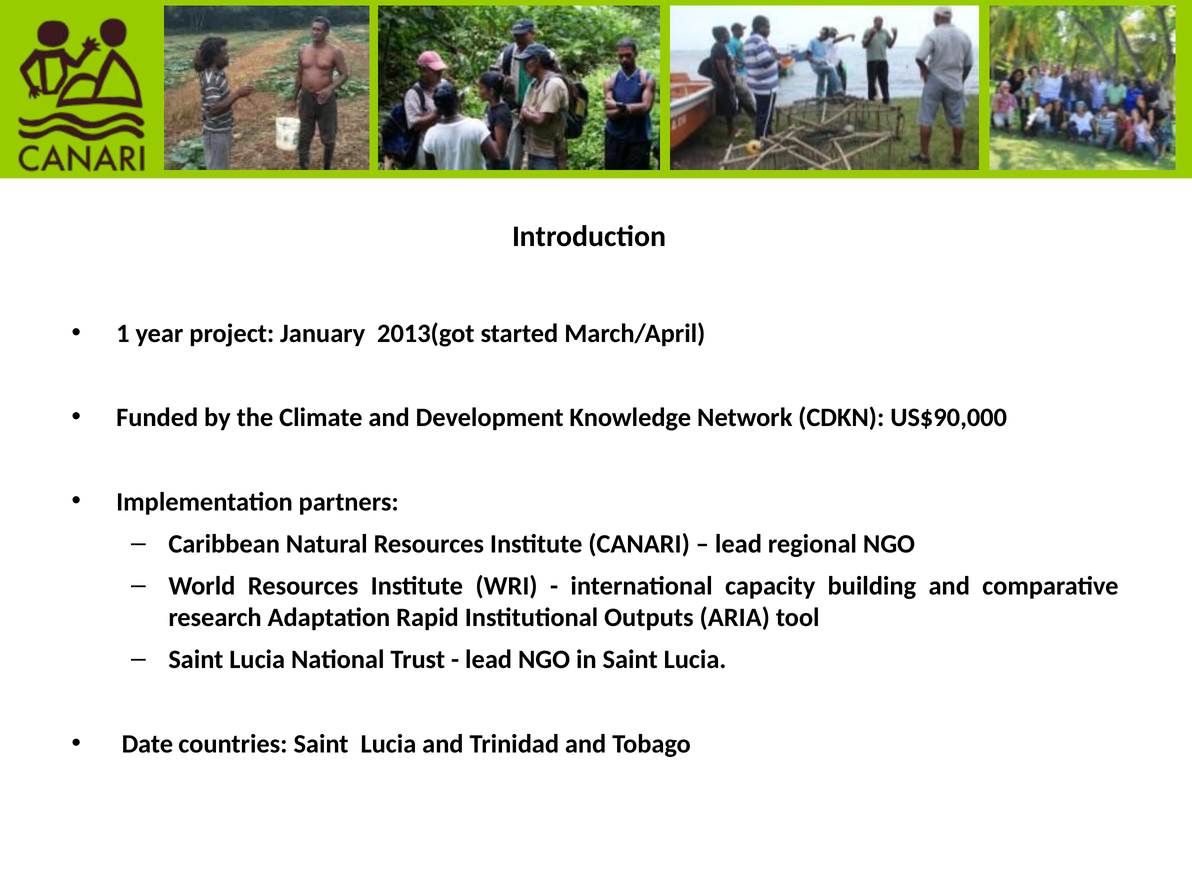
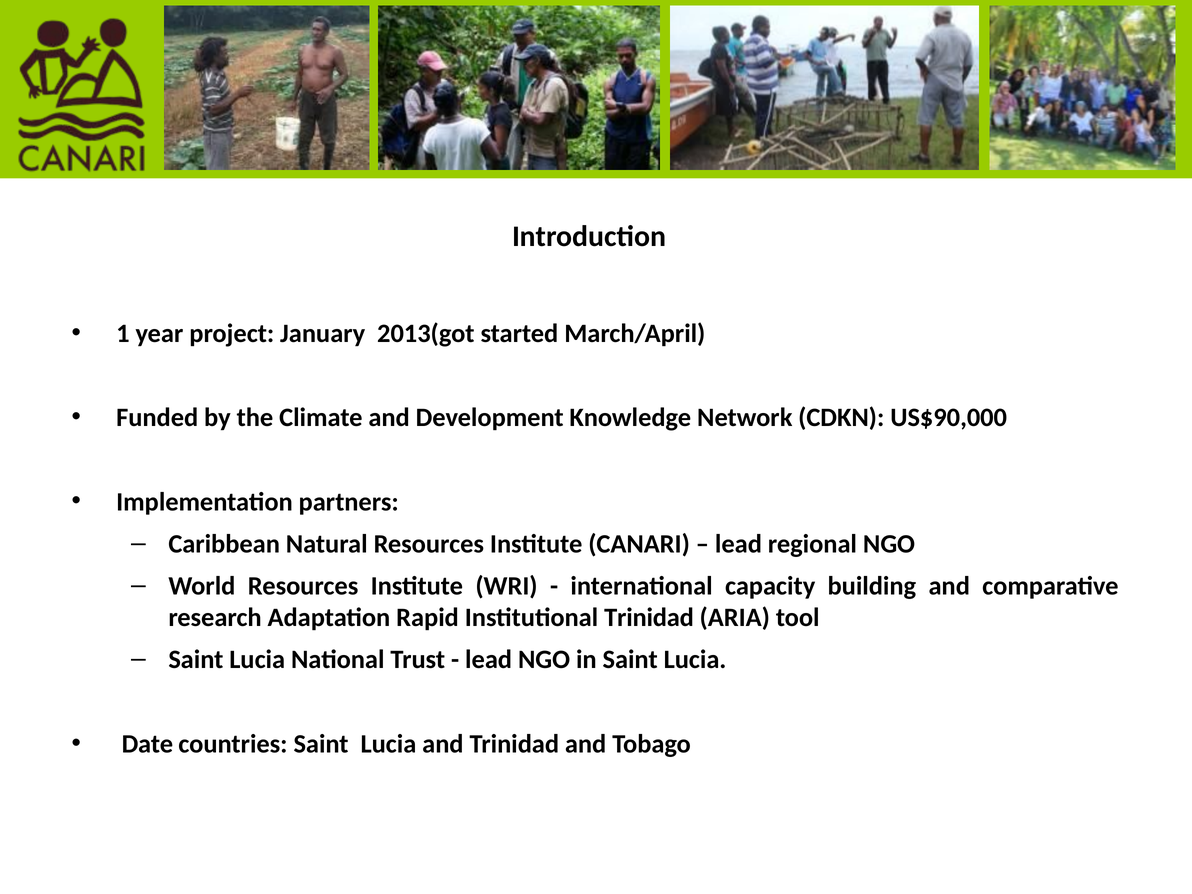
Institutional Outputs: Outputs -> Trinidad
